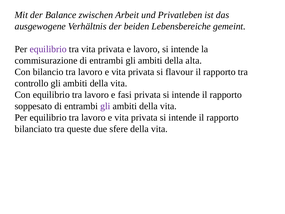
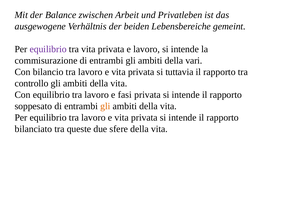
alta: alta -> vari
flavour: flavour -> tuttavia
gli at (105, 106) colour: purple -> orange
